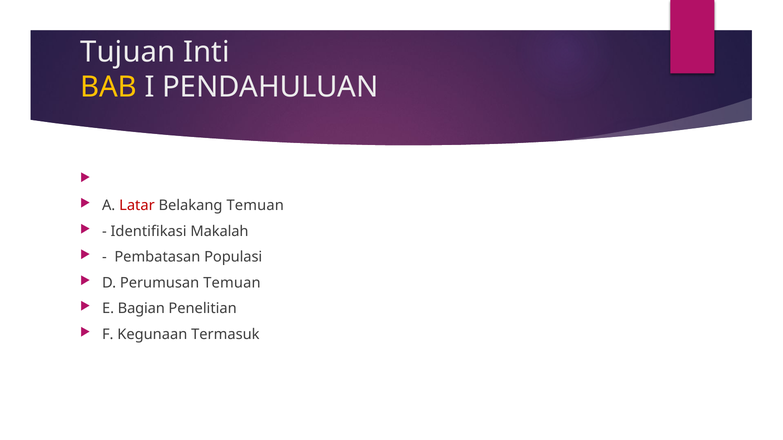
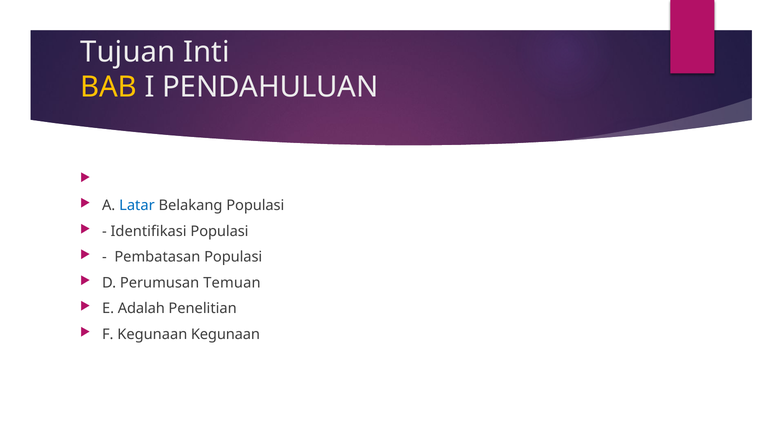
Latar colour: red -> blue
Belakang Temuan: Temuan -> Populasi
Identifikasi Makalah: Makalah -> Populasi
Bagian: Bagian -> Adalah
Kegunaan Termasuk: Termasuk -> Kegunaan
